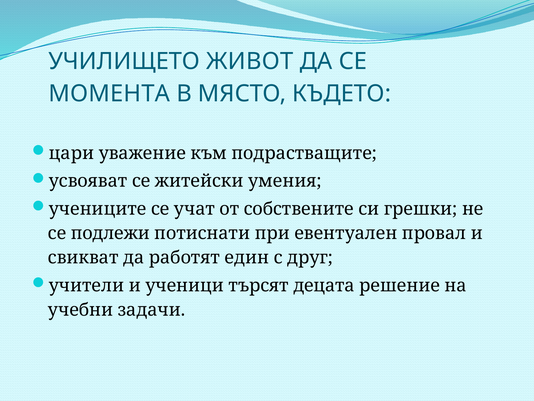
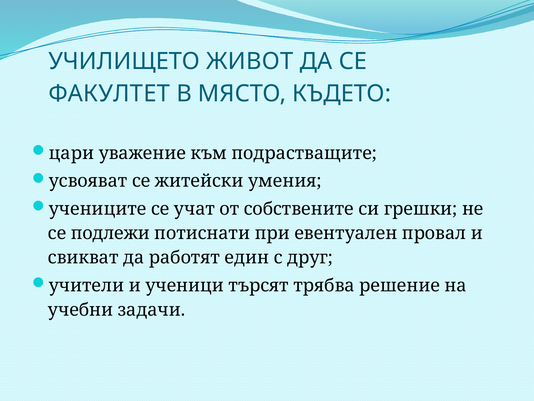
МОМЕНТА: МОМЕНТА -> ФАКУЛТЕТ
децата: децата -> трябва
